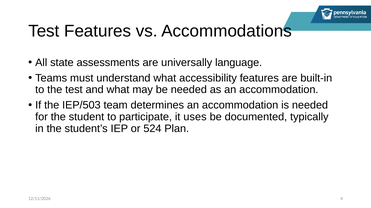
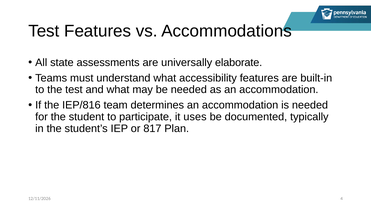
language: language -> elaborate
IEP/503: IEP/503 -> IEP/816
524: 524 -> 817
